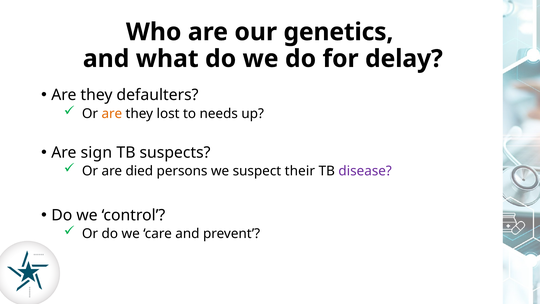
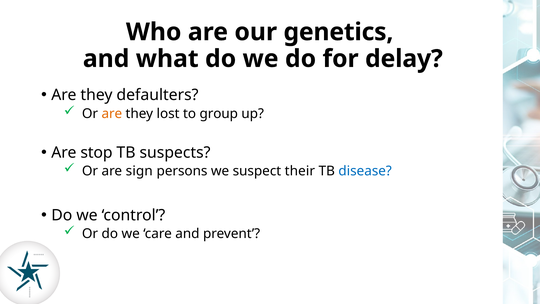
needs: needs -> group
sign: sign -> stop
died: died -> sign
disease colour: purple -> blue
